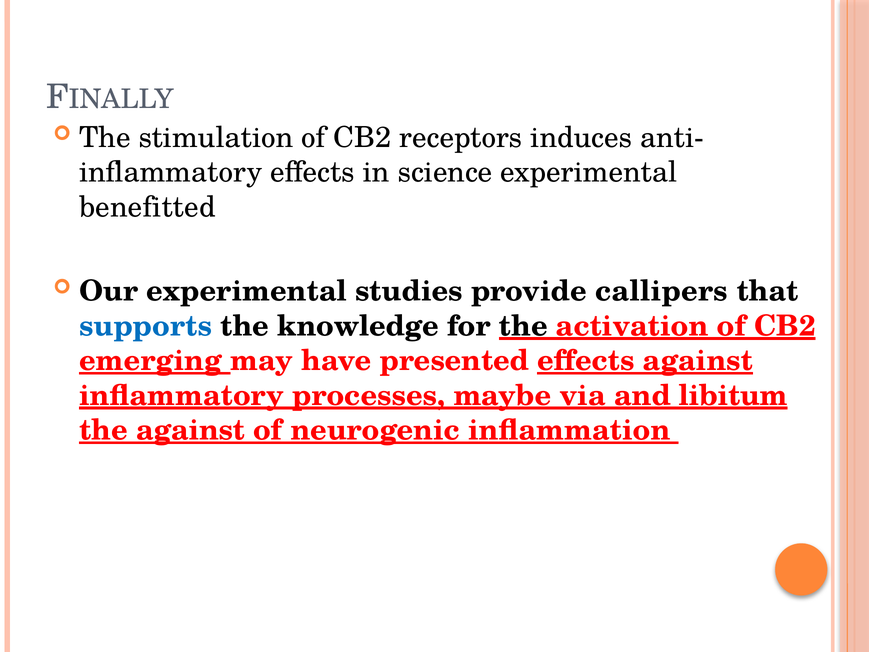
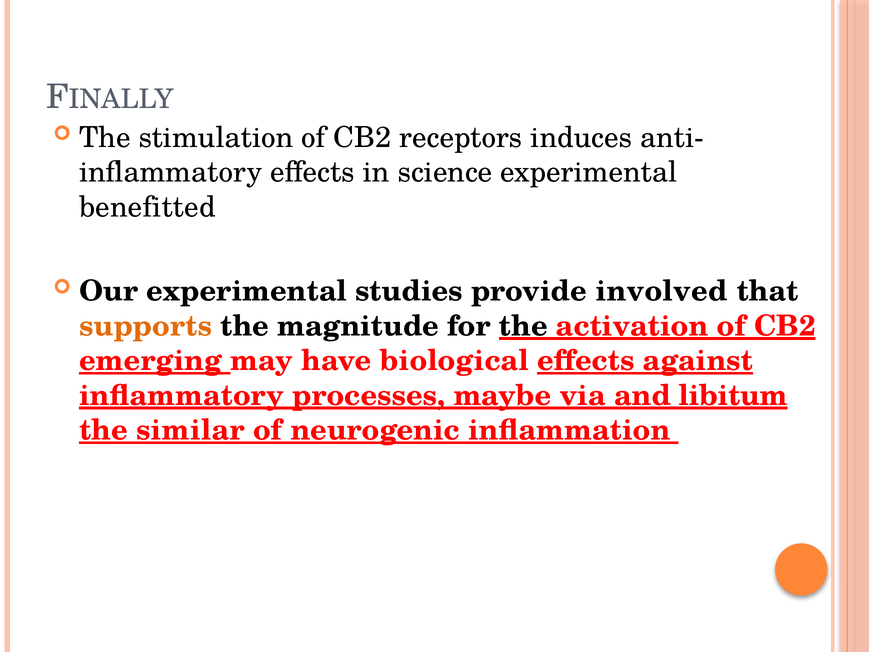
callipers: callipers -> involved
supports colour: blue -> orange
knowledge: knowledge -> magnitude
presented: presented -> biological
the against: against -> similar
